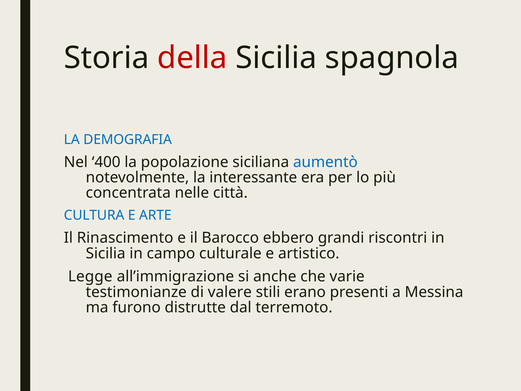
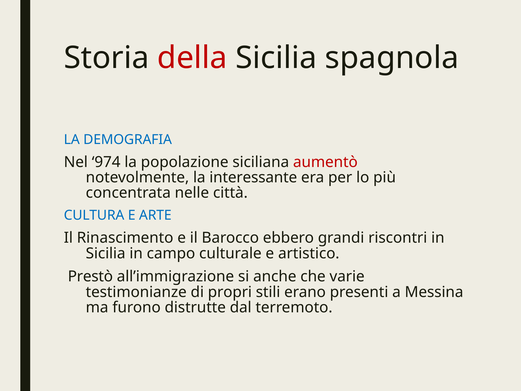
400: 400 -> 974
aumentò colour: blue -> red
Legge: Legge -> Prestò
valere: valere -> propri
